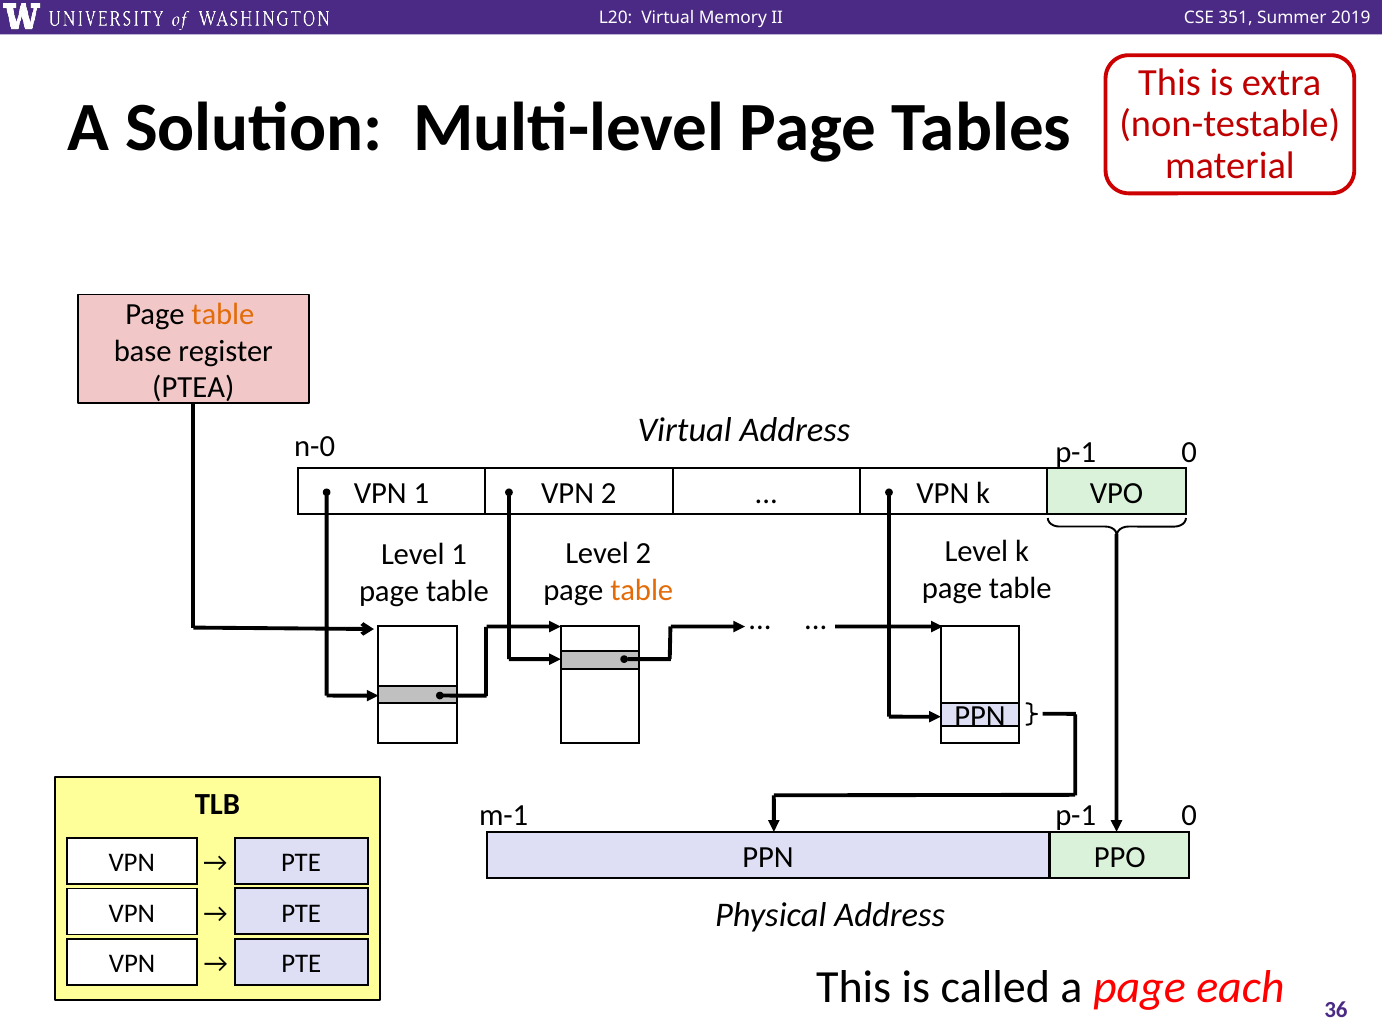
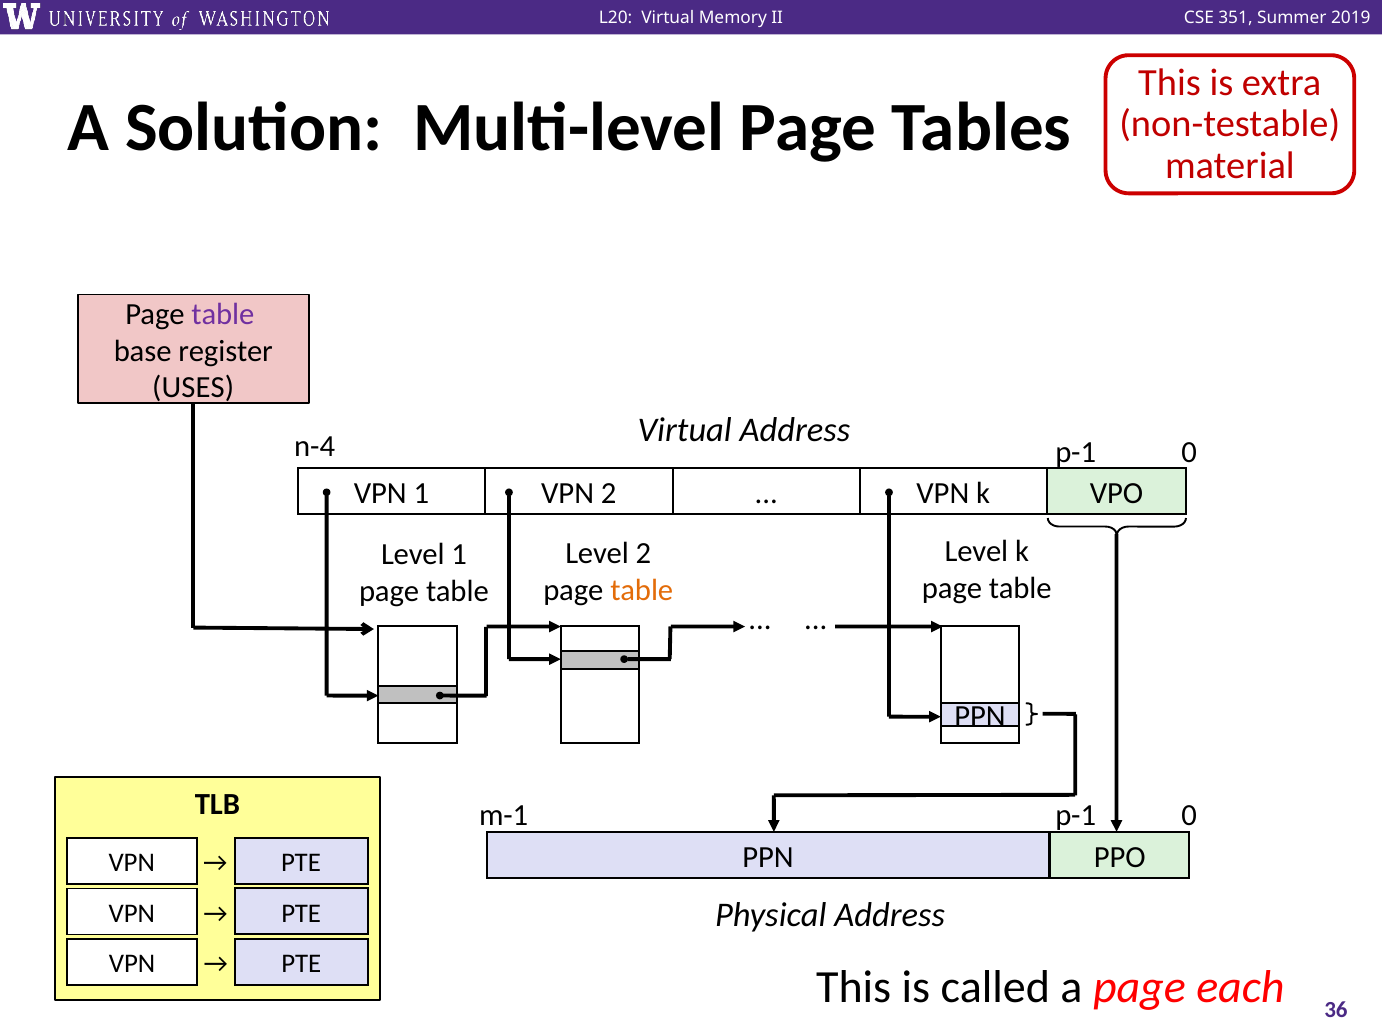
table at (223, 314) colour: orange -> purple
PTEA: PTEA -> USES
n-0: n-0 -> n-4
